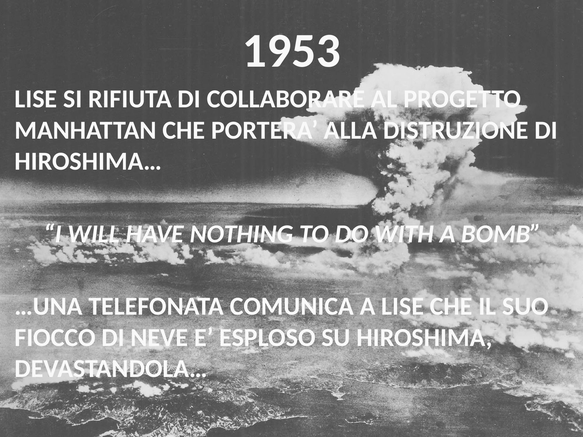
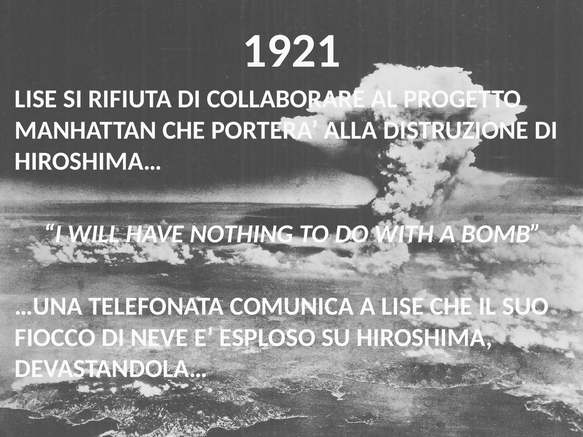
1953: 1953 -> 1921
